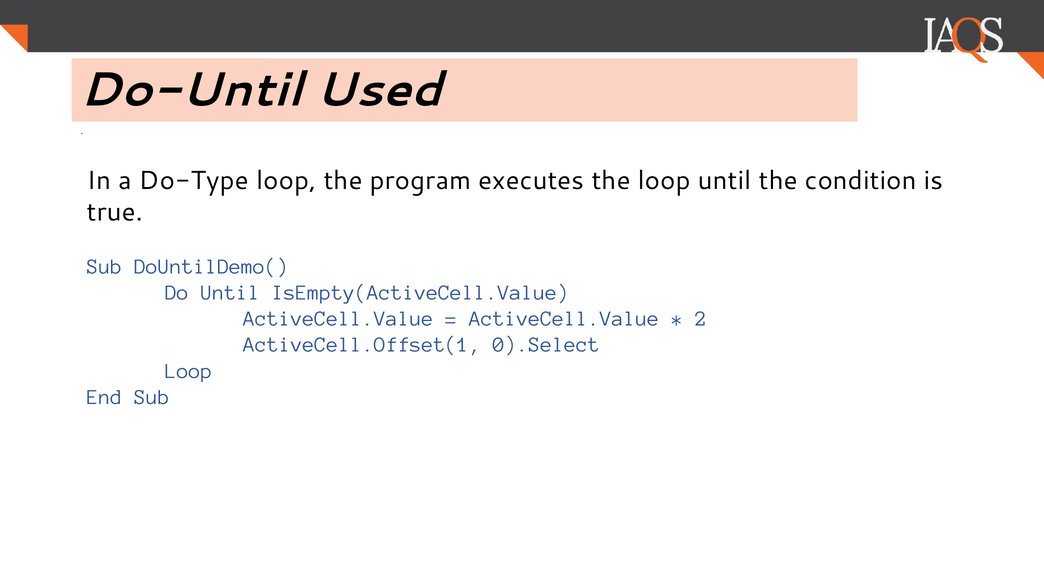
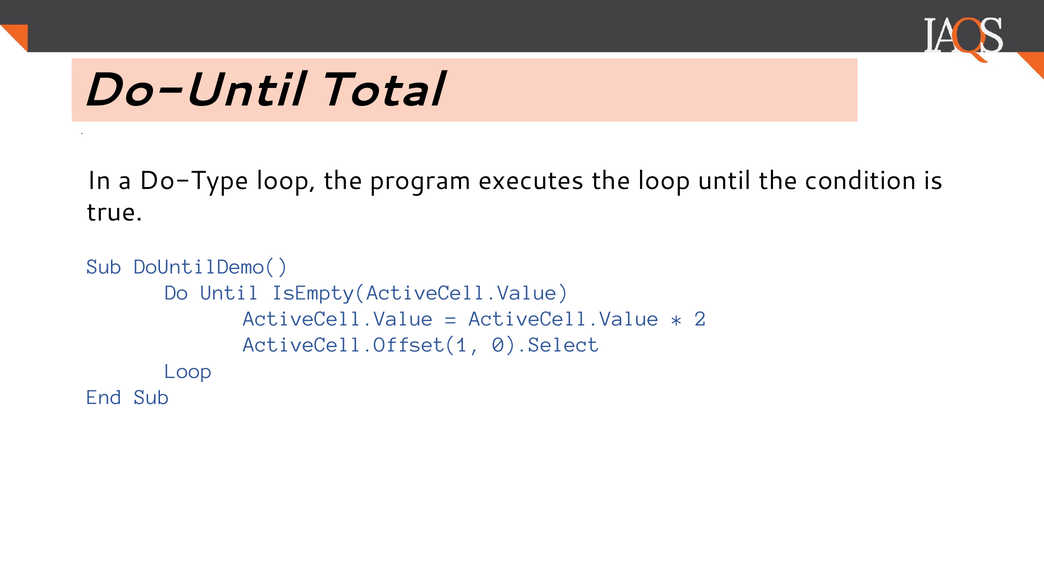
Used: Used -> Total
